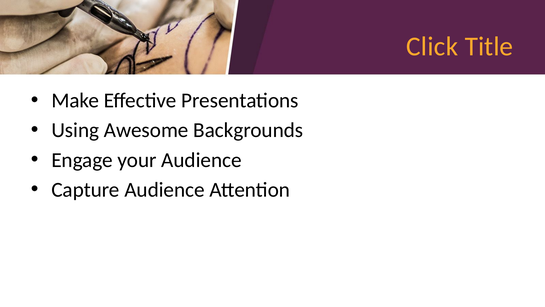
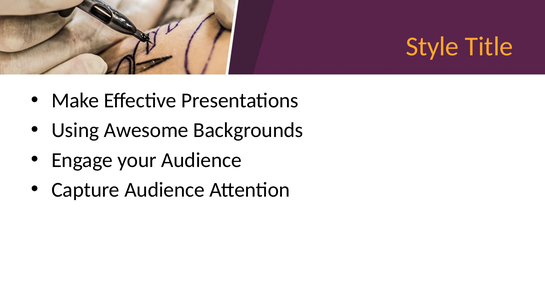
Click: Click -> Style
